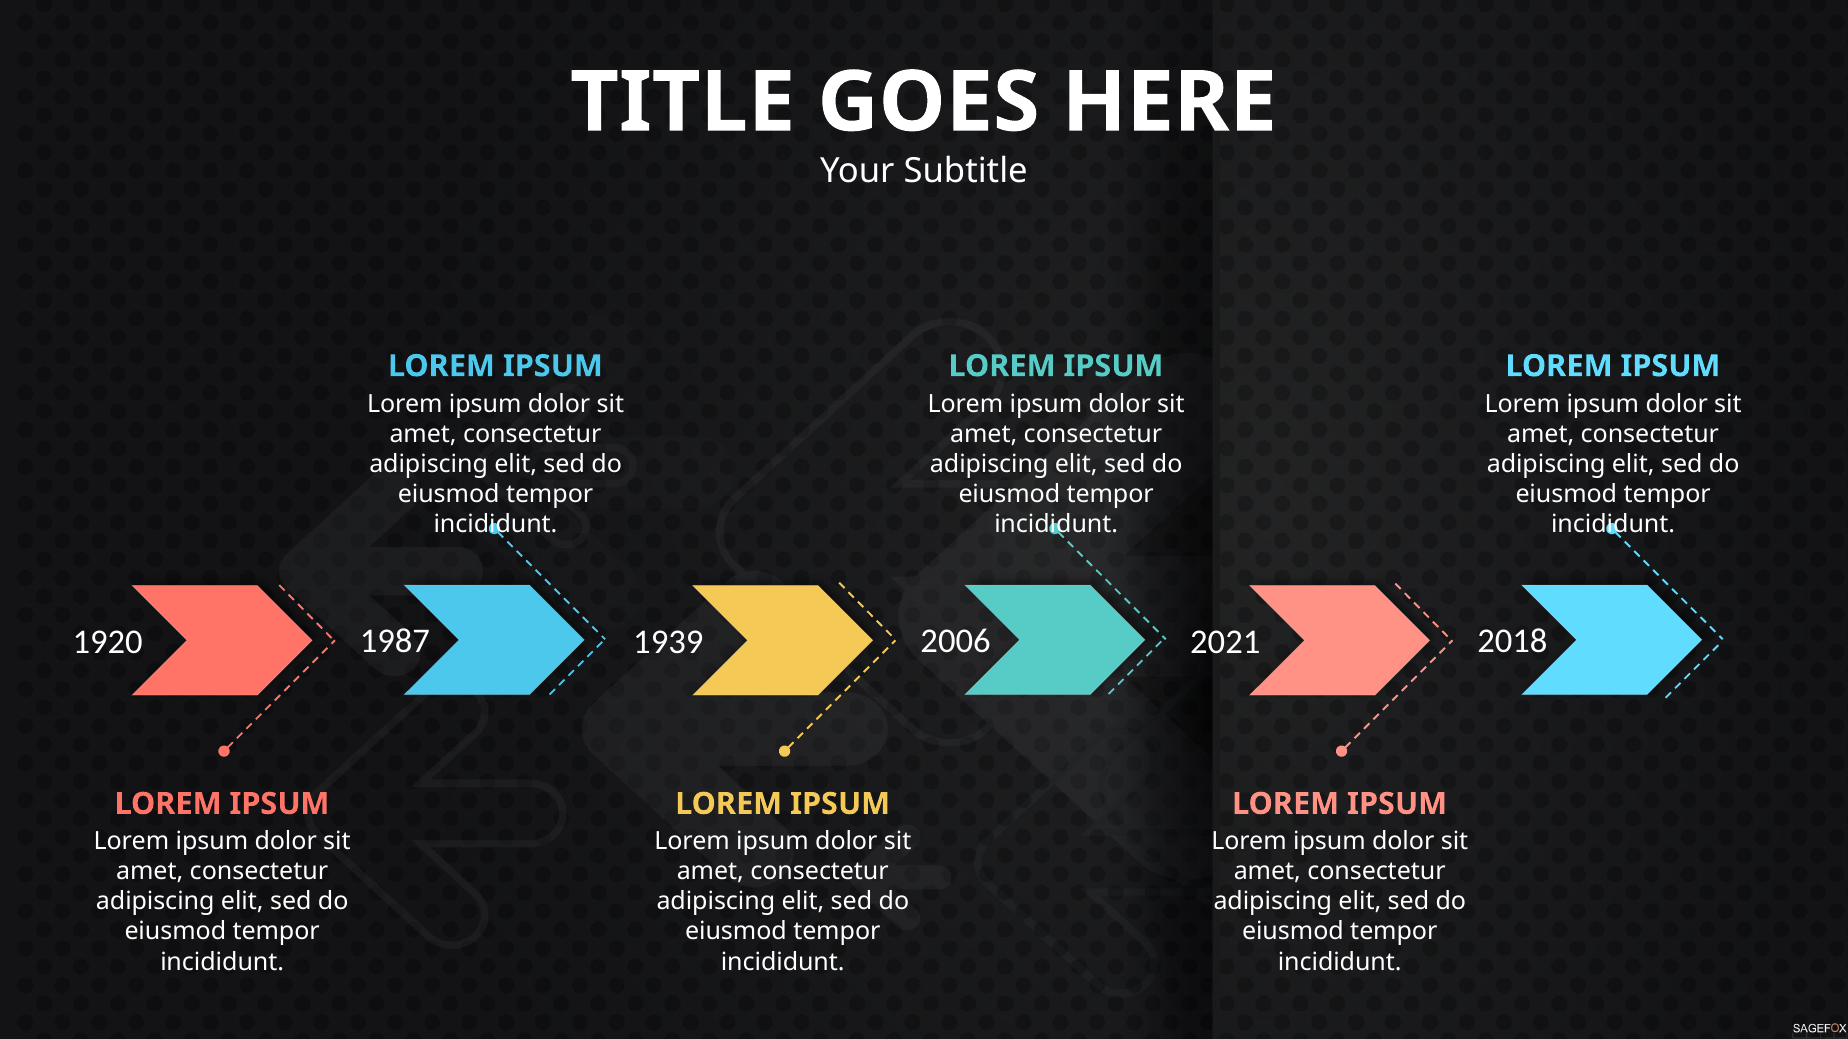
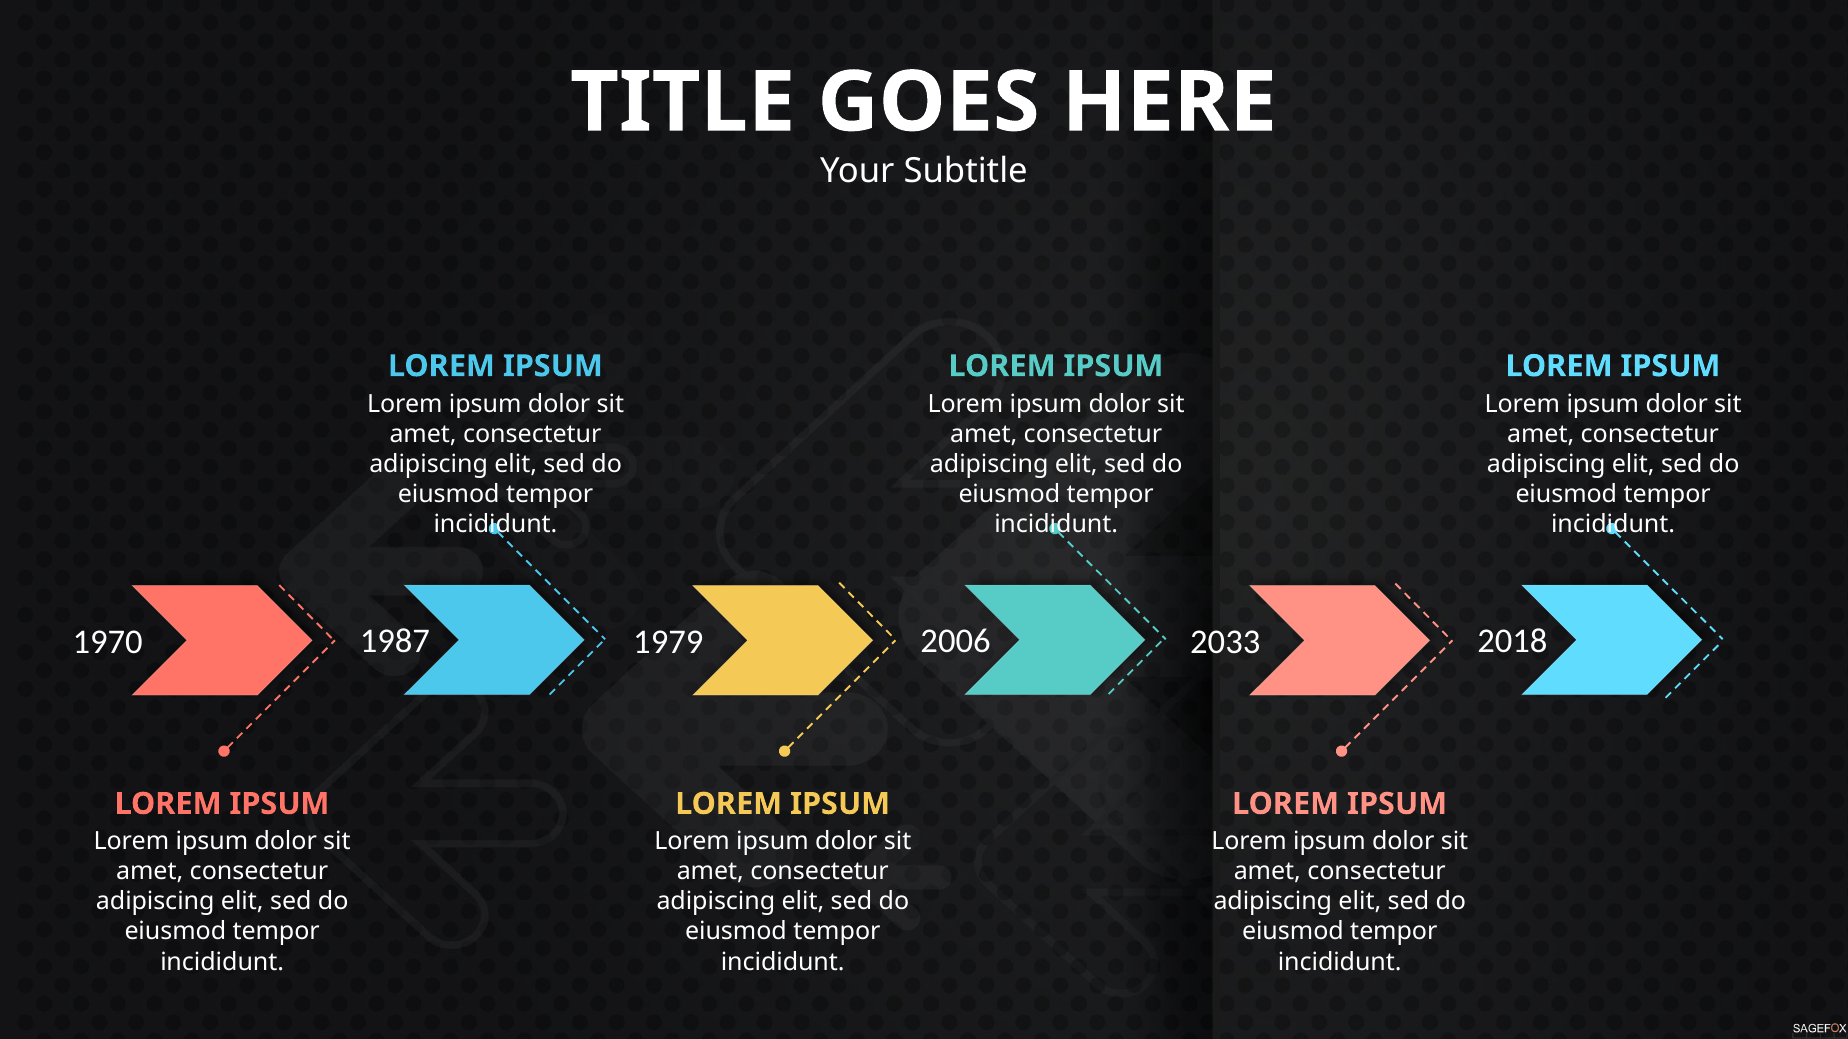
1920: 1920 -> 1970
1939: 1939 -> 1979
2021: 2021 -> 2033
